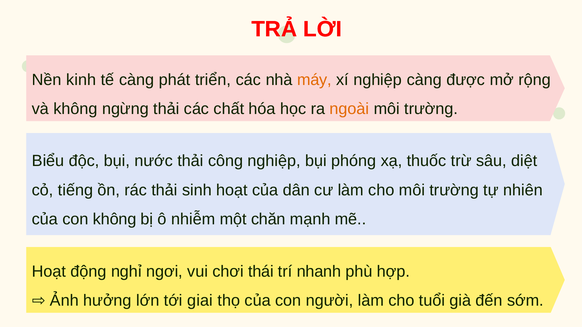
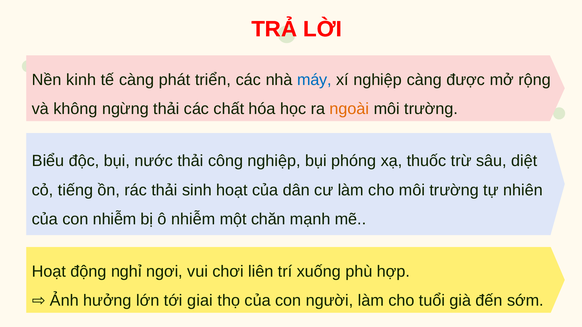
máy colour: orange -> blue
con không: không -> nhiễm
thái: thái -> liên
nhanh: nhanh -> xuống
